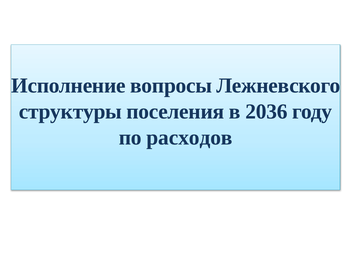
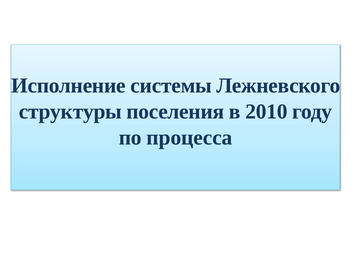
вопросы: вопросы -> системы
2036: 2036 -> 2010
расходов: расходов -> процесса
